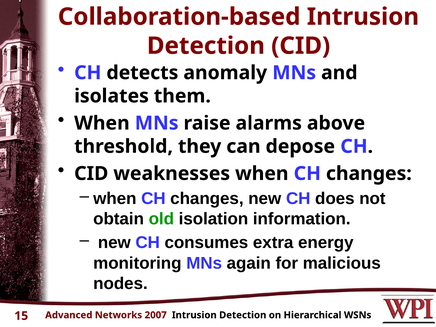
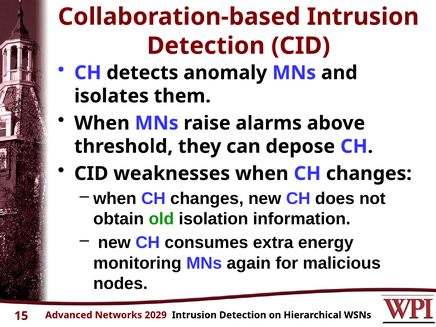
2007: 2007 -> 2029
